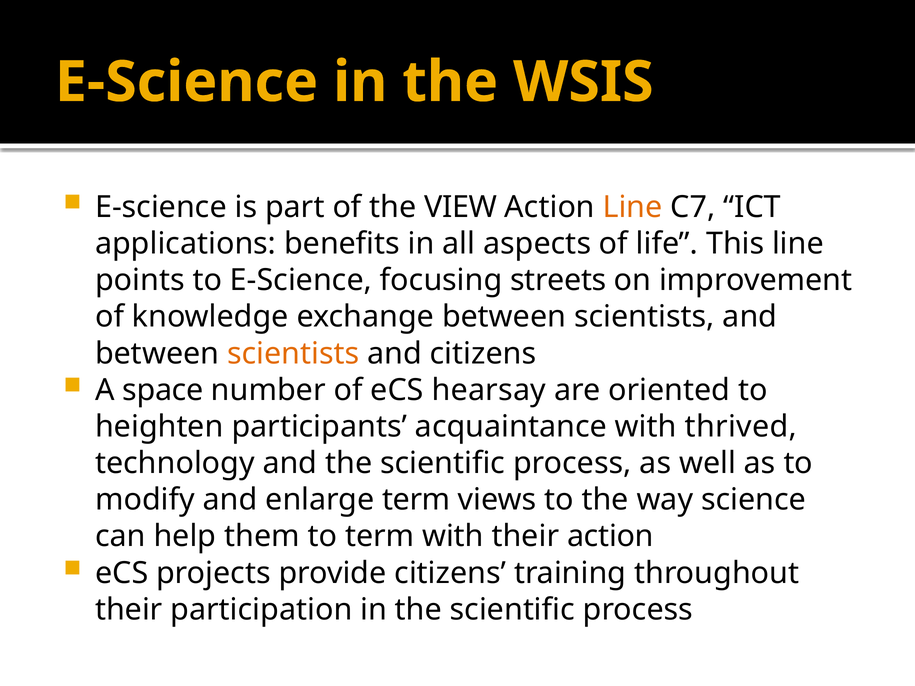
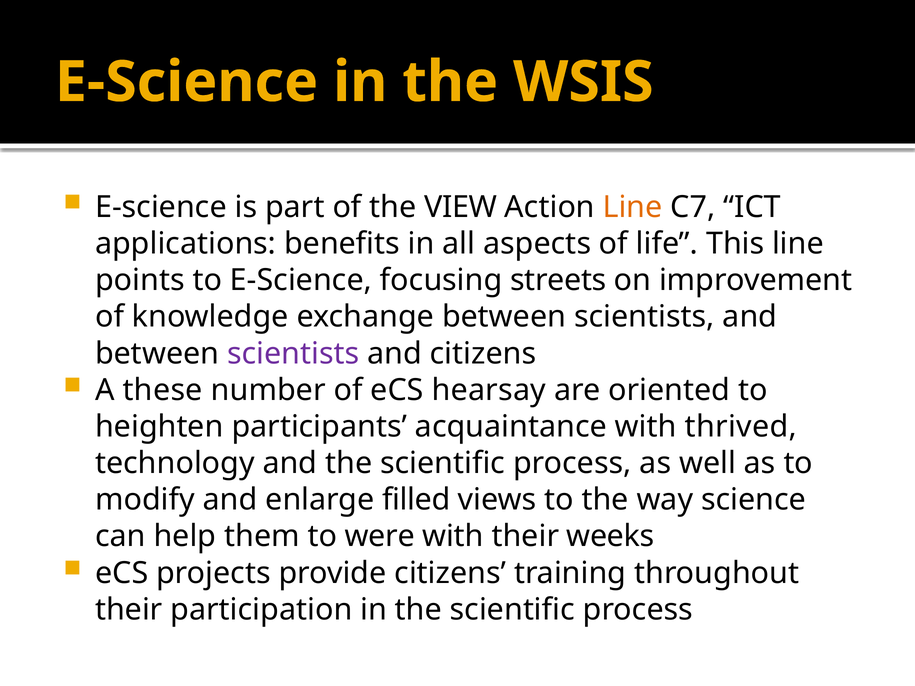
scientists at (293, 354) colour: orange -> purple
space: space -> these
enlarge term: term -> filled
to term: term -> were
their action: action -> weeks
